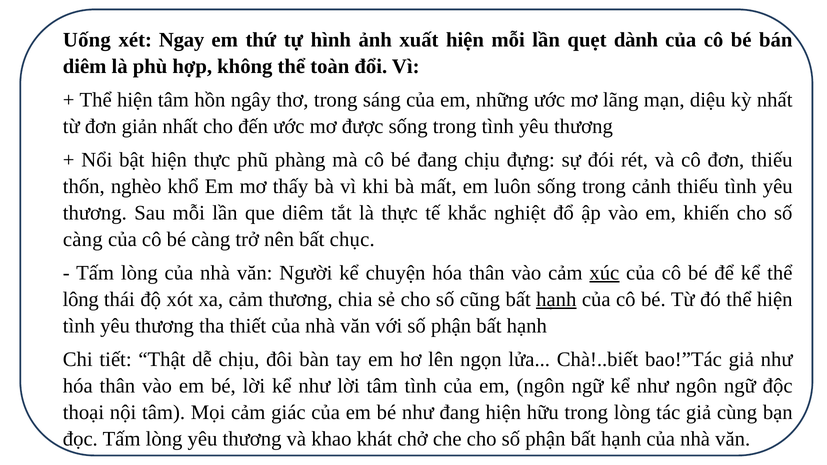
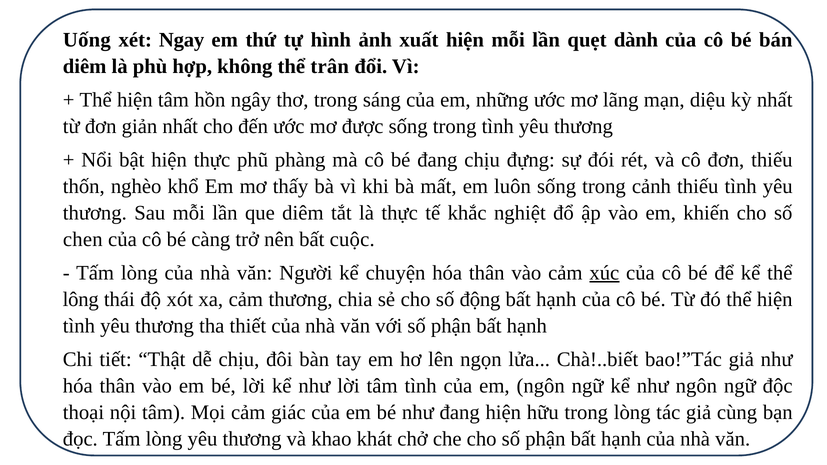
toàn: toàn -> trân
càng at (83, 240): càng -> chen
chục: chục -> cuộc
cũng: cũng -> động
hạnh at (556, 300) underline: present -> none
